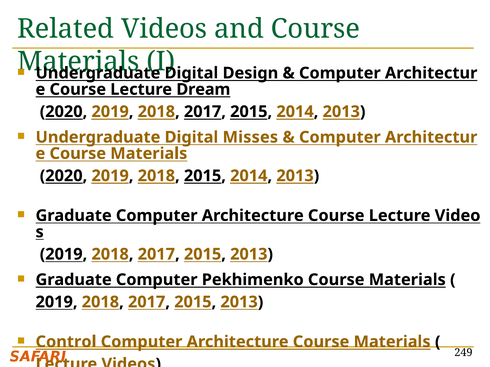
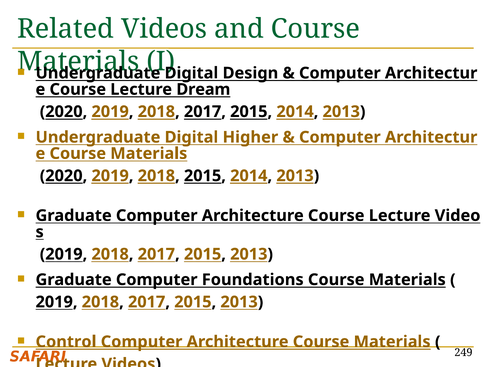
Misses: Misses -> Higher
Pekhimenko: Pekhimenko -> Foundations
